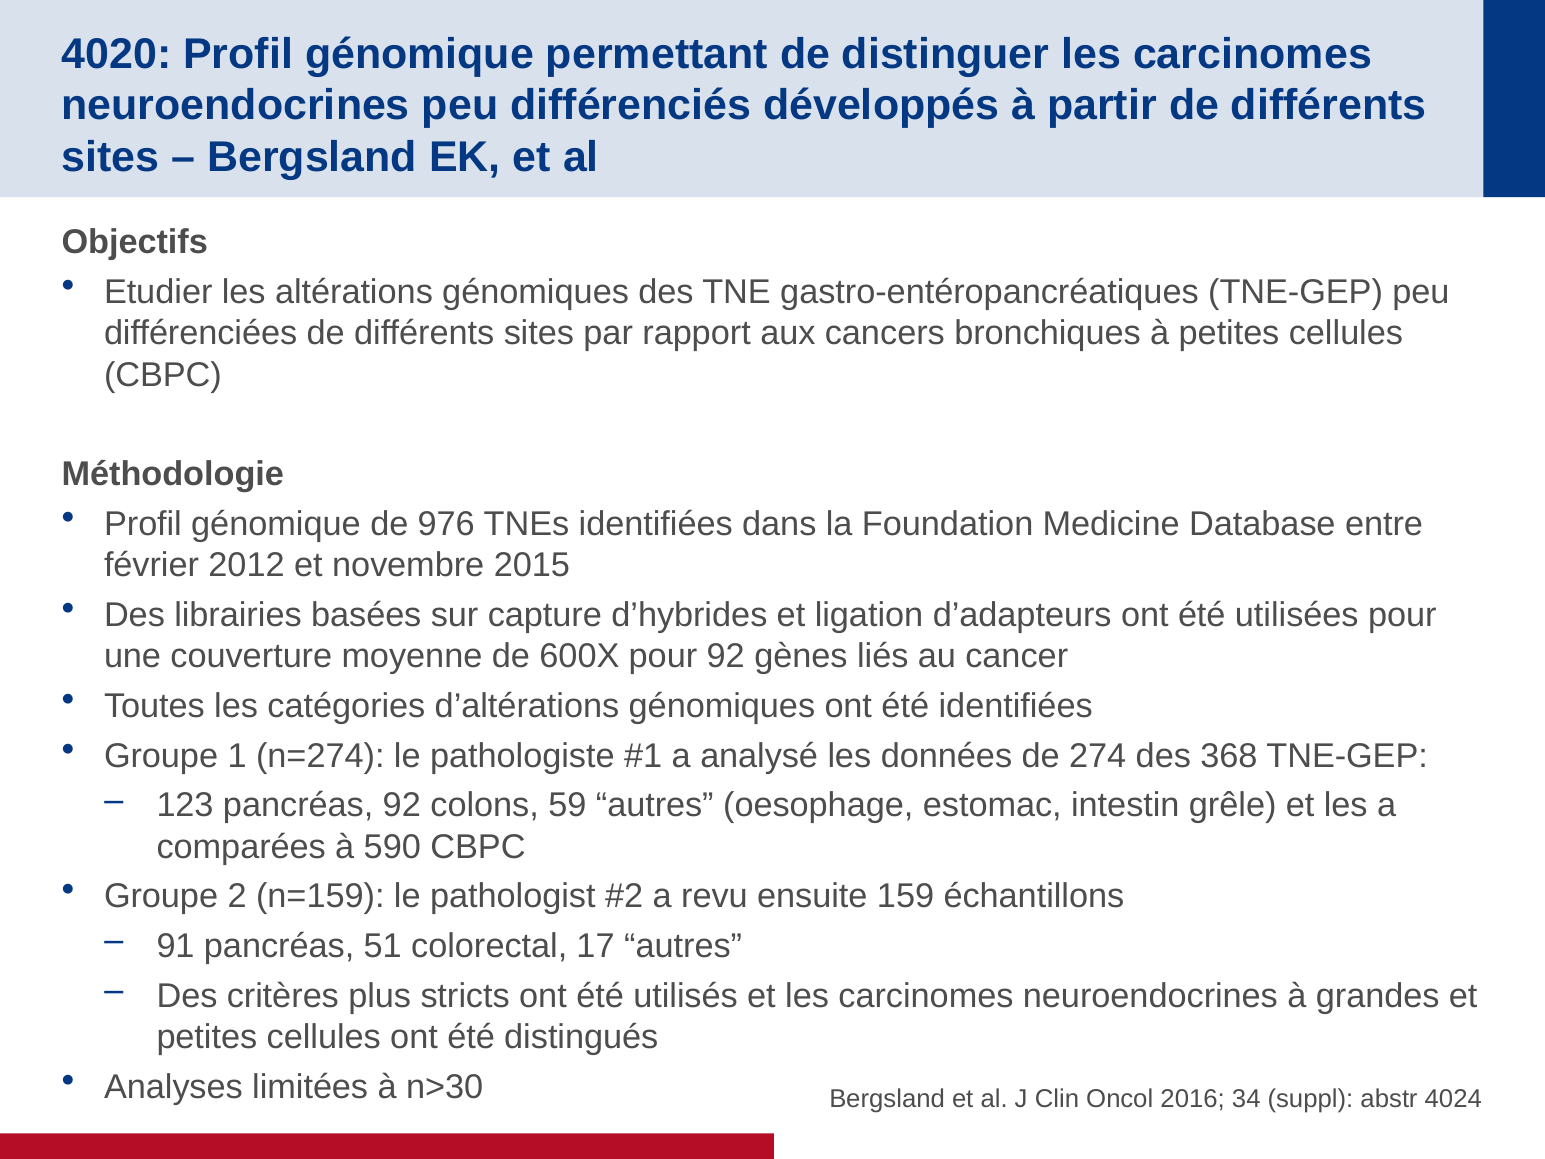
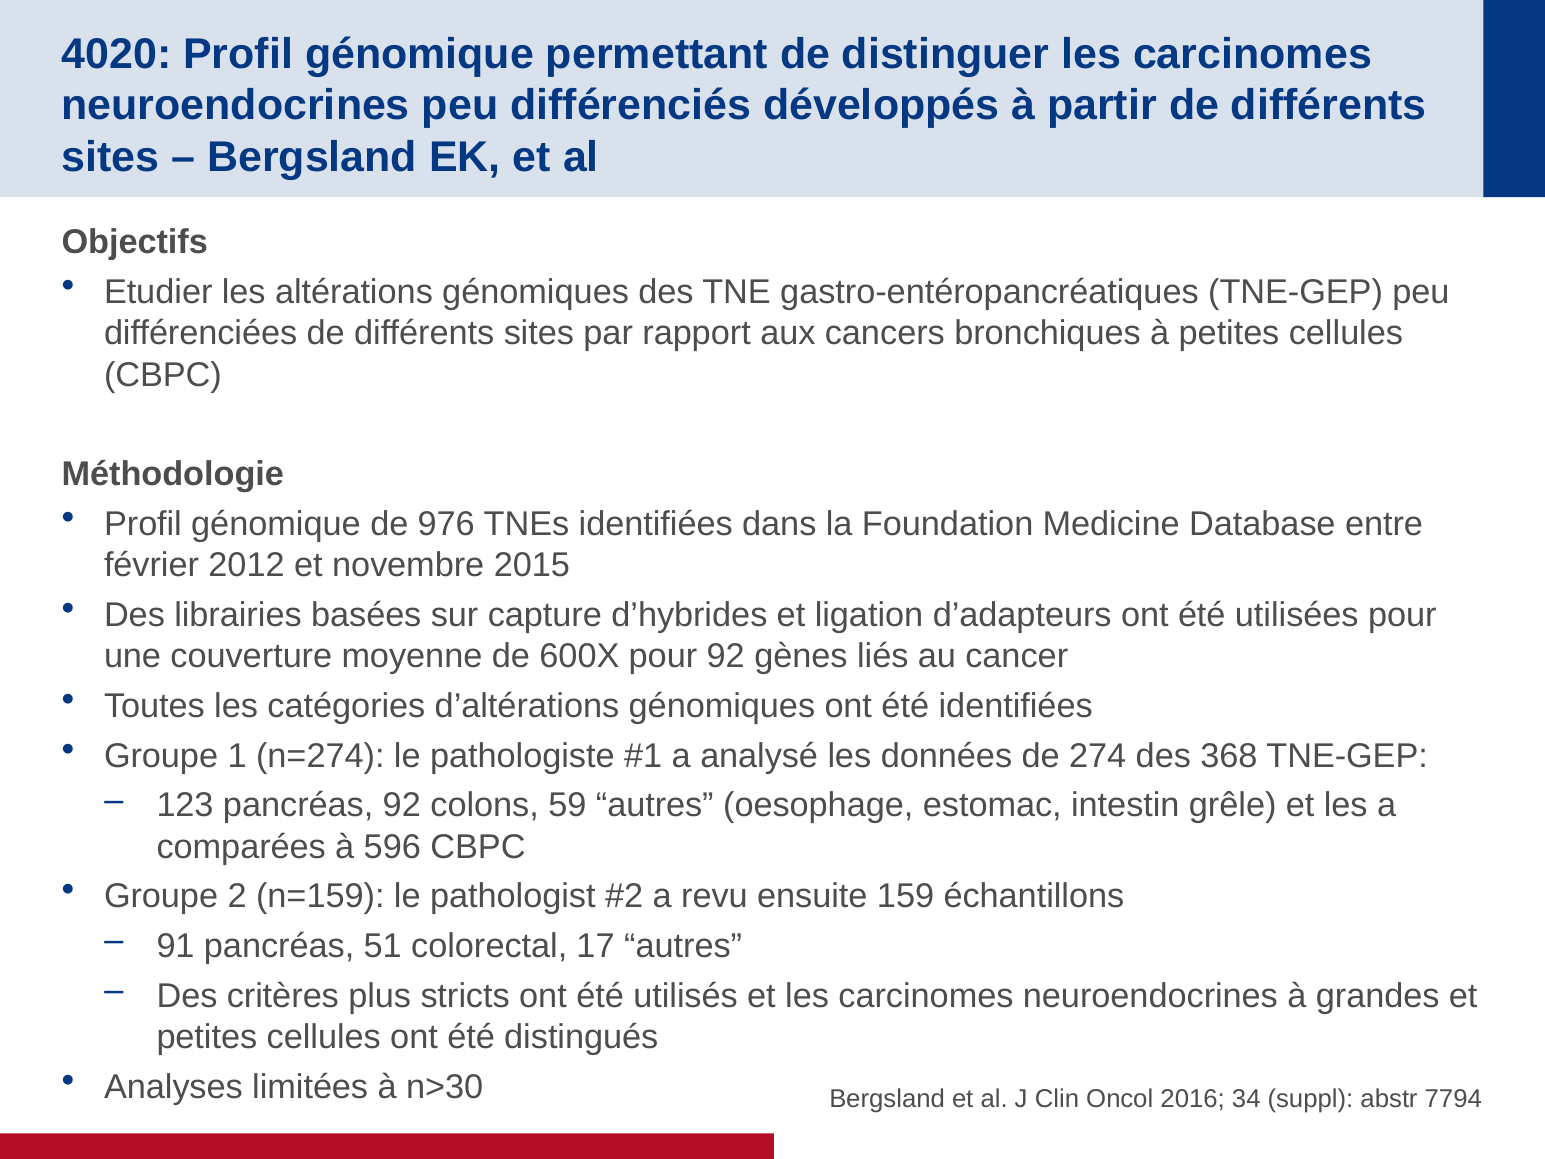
590: 590 -> 596
4024: 4024 -> 7794
